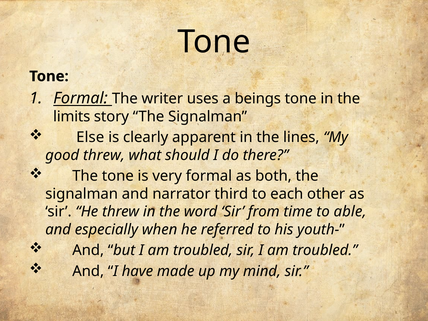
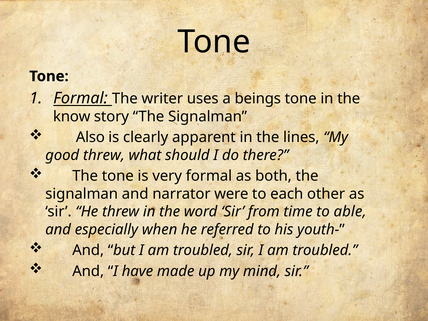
limits: limits -> know
Else: Else -> Also
third: third -> were
